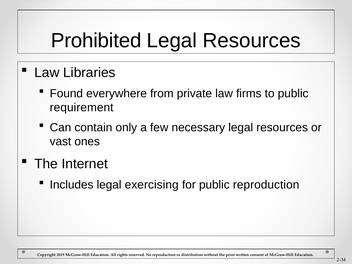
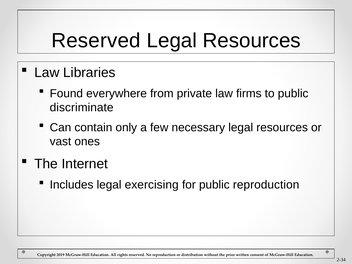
Prohibited at (96, 41): Prohibited -> Reserved
requirement: requirement -> discriminate
